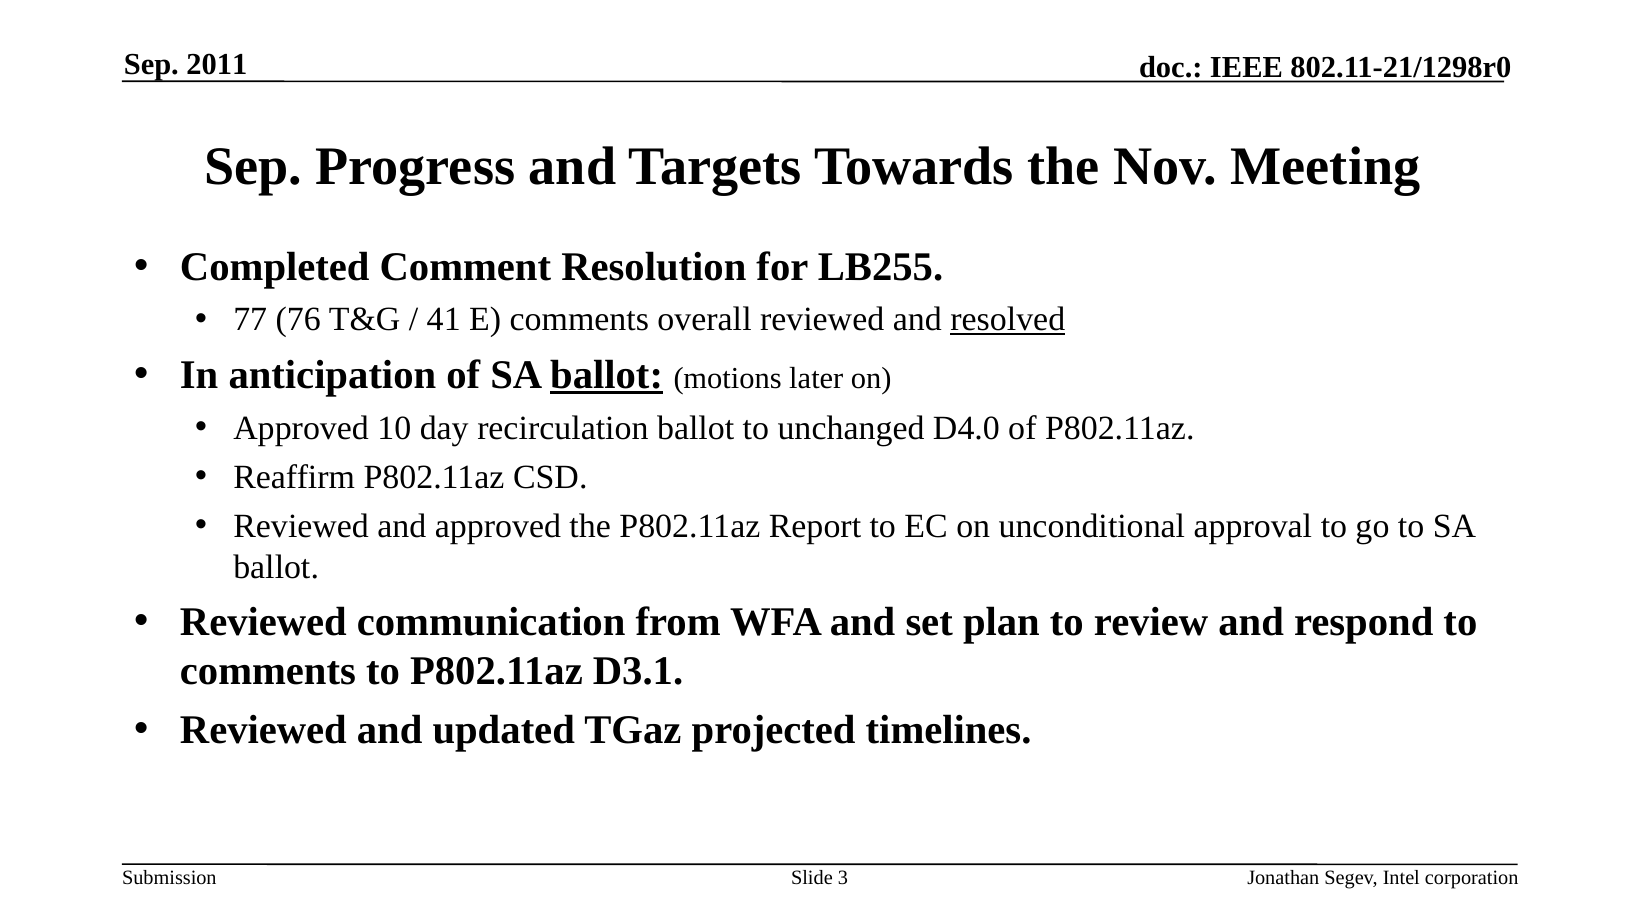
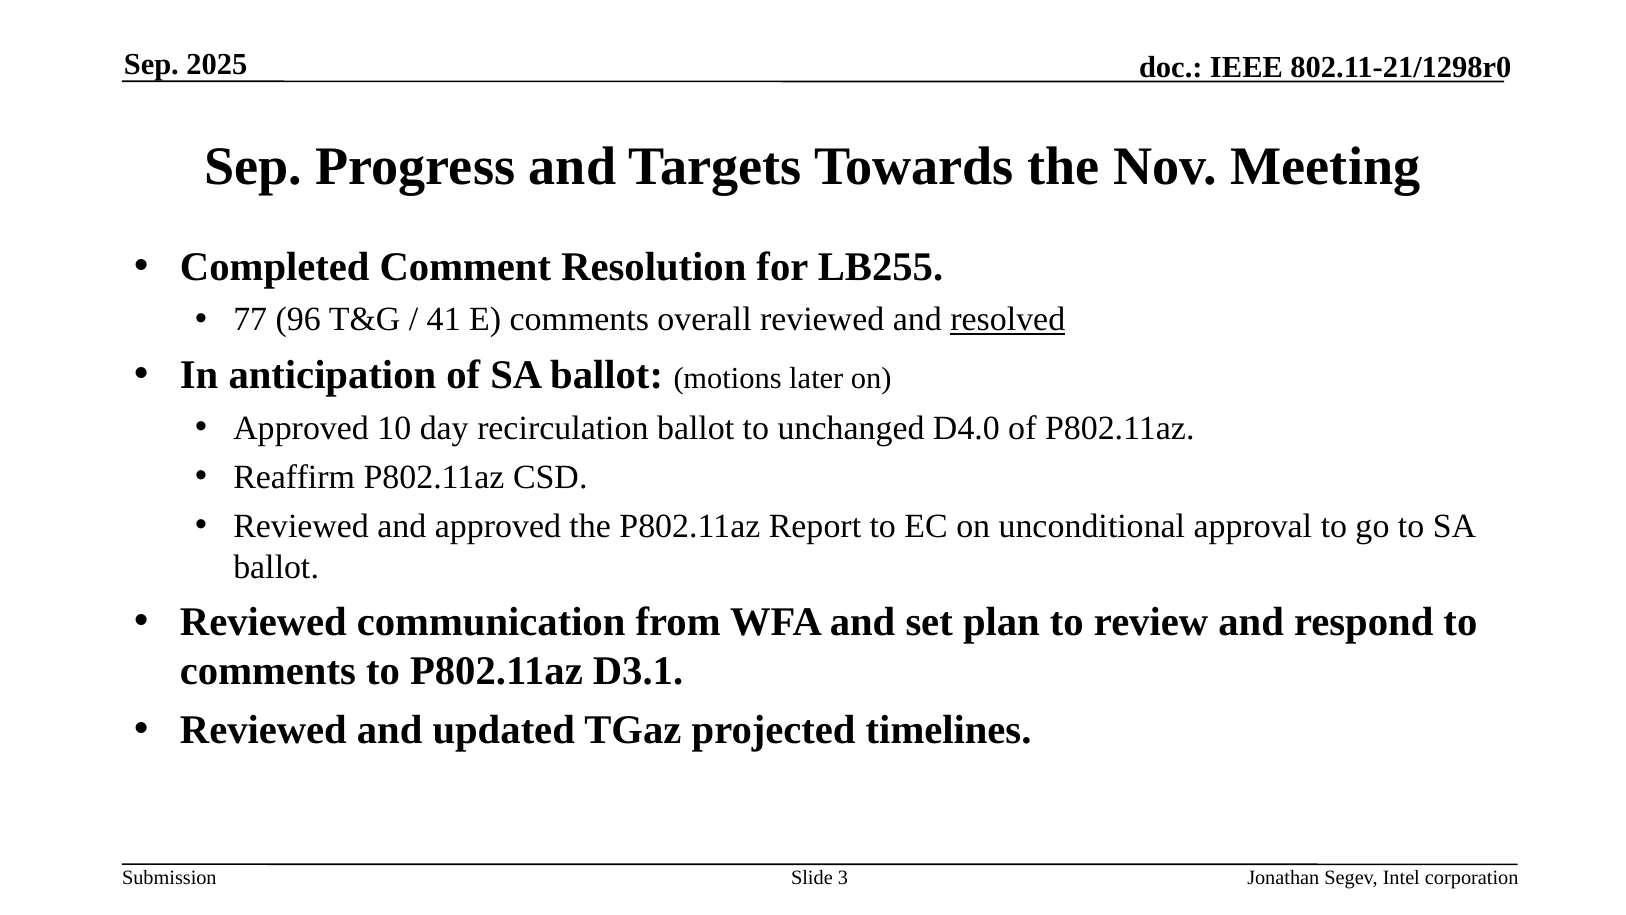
2011: 2011 -> 2025
76: 76 -> 96
ballot at (607, 375) underline: present -> none
